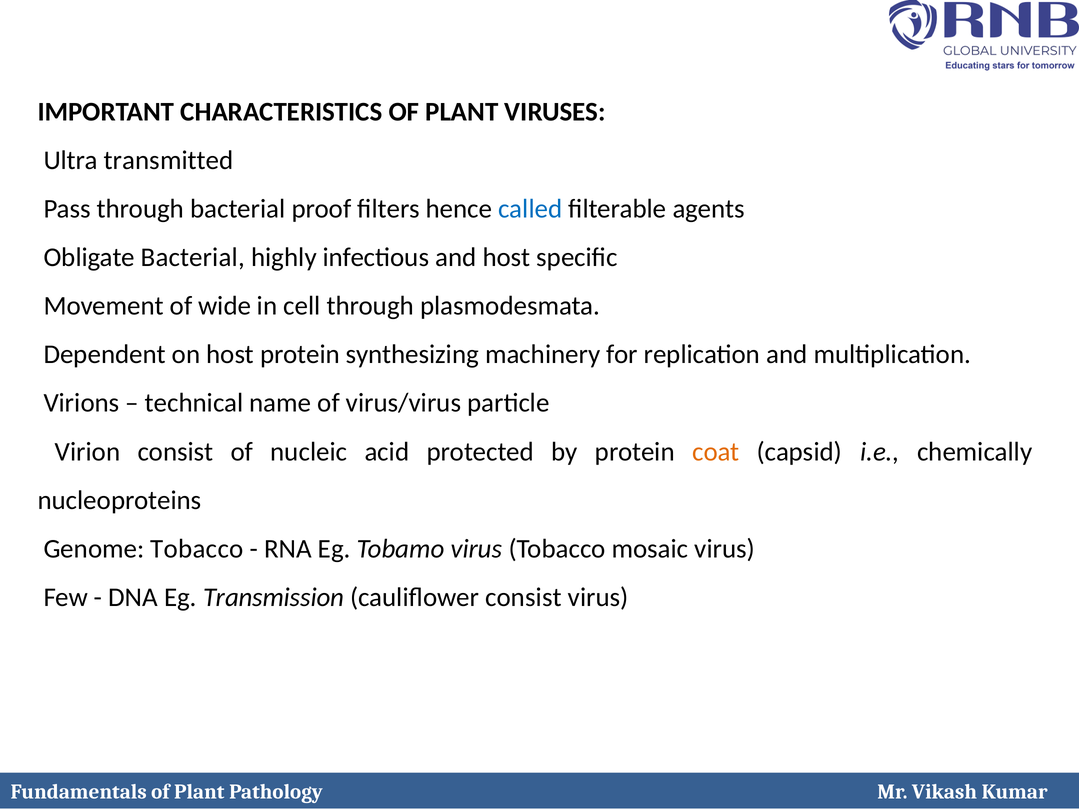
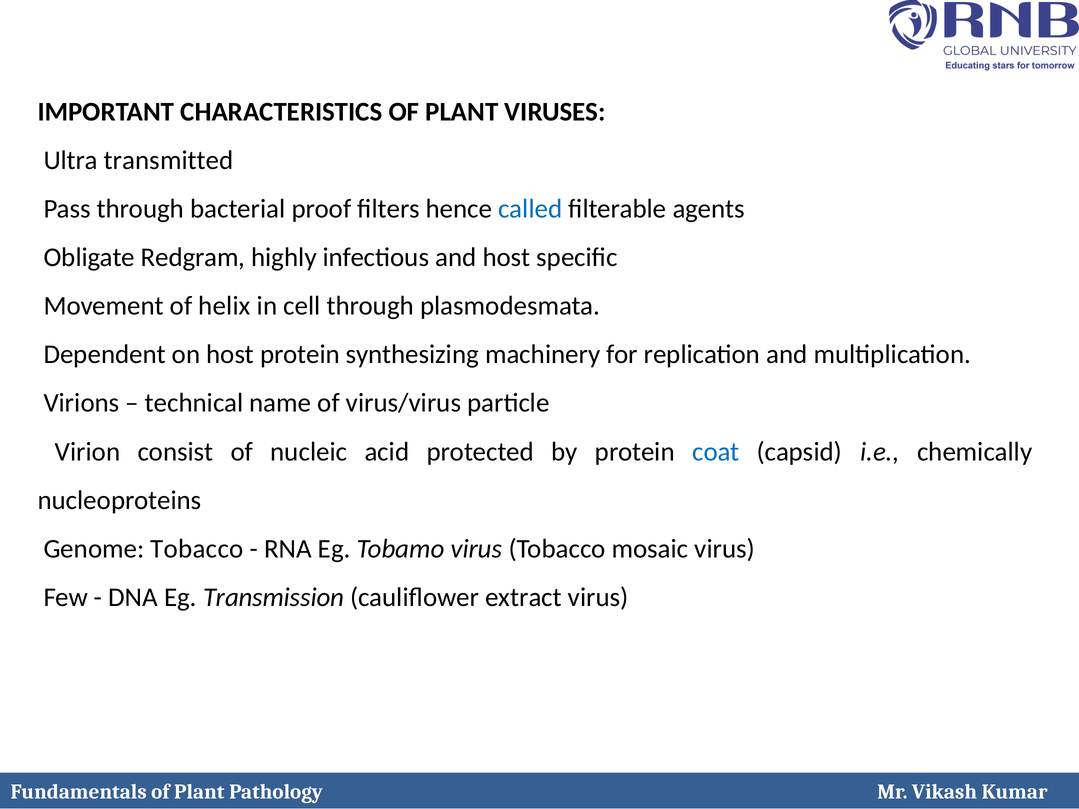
Obligate Bacterial: Bacterial -> Redgram
wide: wide -> helix
coat colour: orange -> blue
cauliflower consist: consist -> extract
